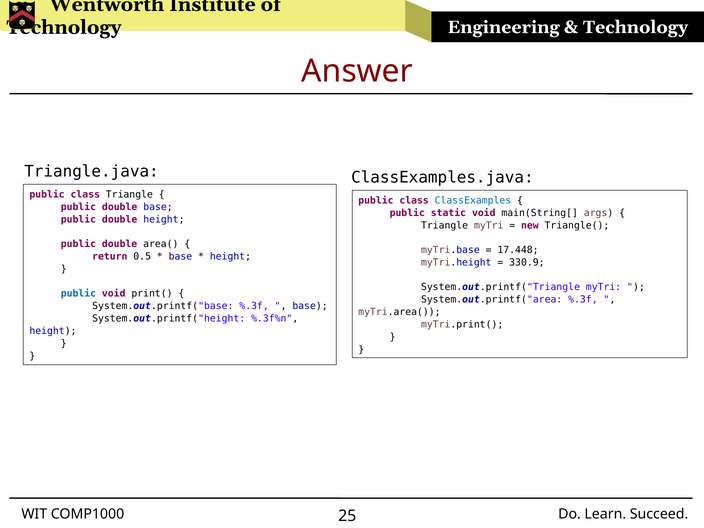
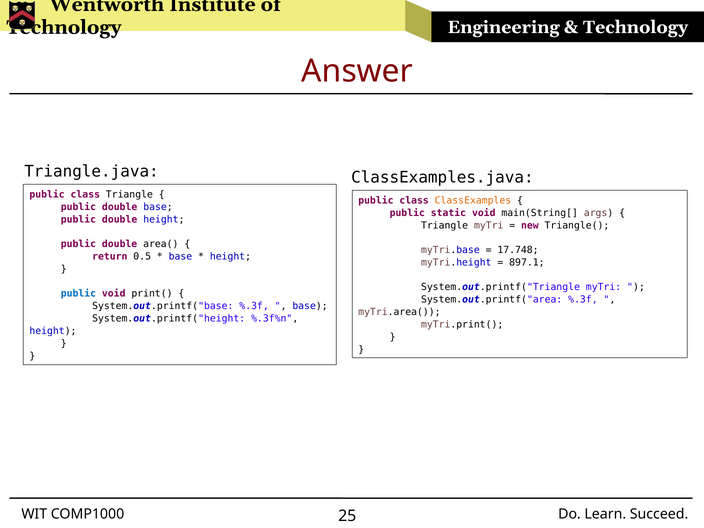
ClassExamples colour: blue -> orange
17.448: 17.448 -> 17.748
330.9: 330.9 -> 897.1
